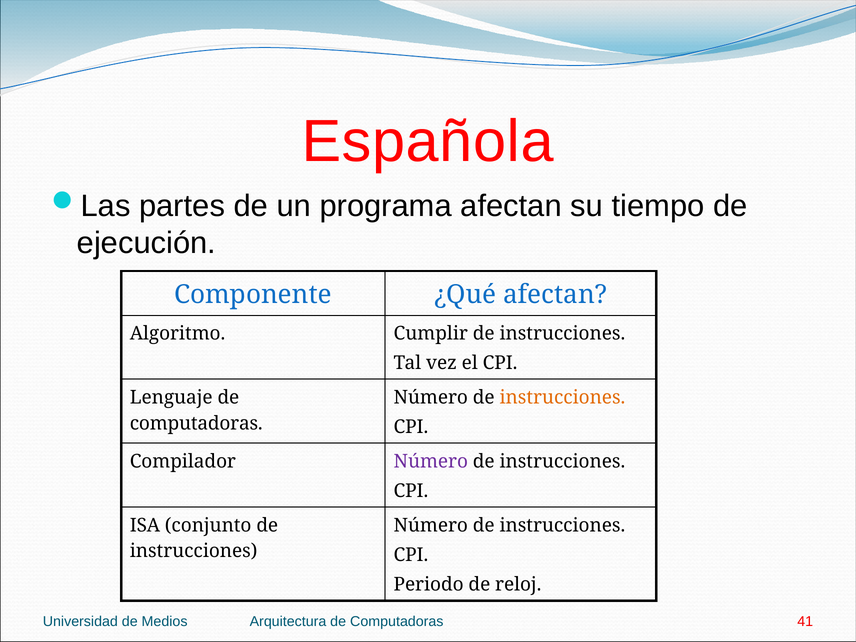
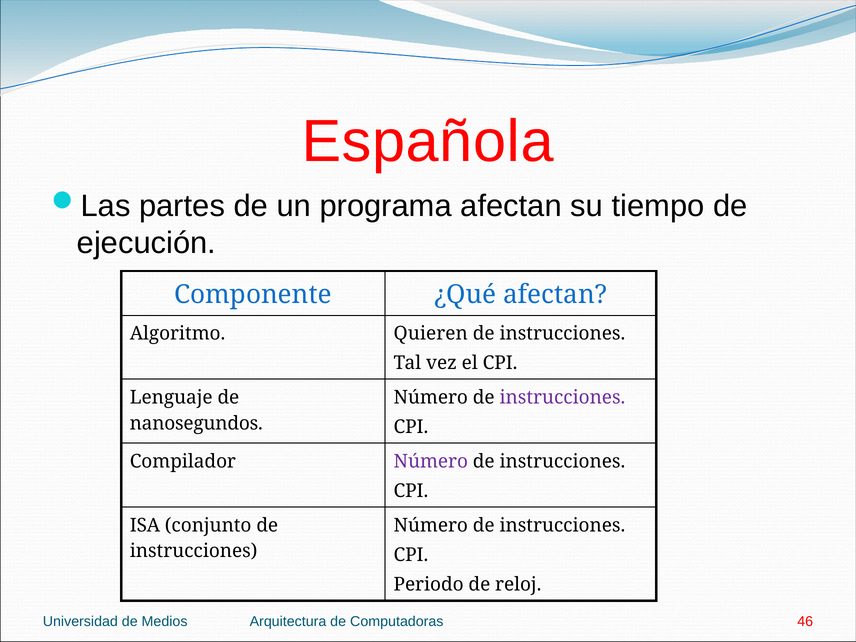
Cumplir: Cumplir -> Quieren
instrucciones at (562, 397) colour: orange -> purple
computadoras at (196, 423): computadoras -> nanosegundos
41: 41 -> 46
